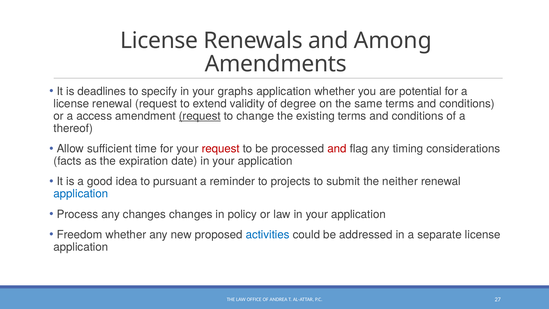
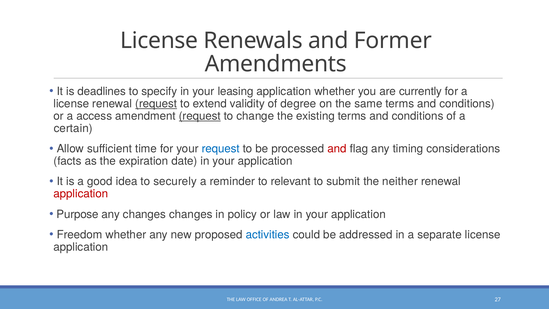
Among: Among -> Former
graphs: graphs -> leasing
potential: potential -> currently
request at (156, 104) underline: none -> present
thereof: thereof -> certain
request at (221, 149) colour: red -> blue
pursuant: pursuant -> securely
projects: projects -> relevant
application at (81, 194) colour: blue -> red
Process: Process -> Purpose
